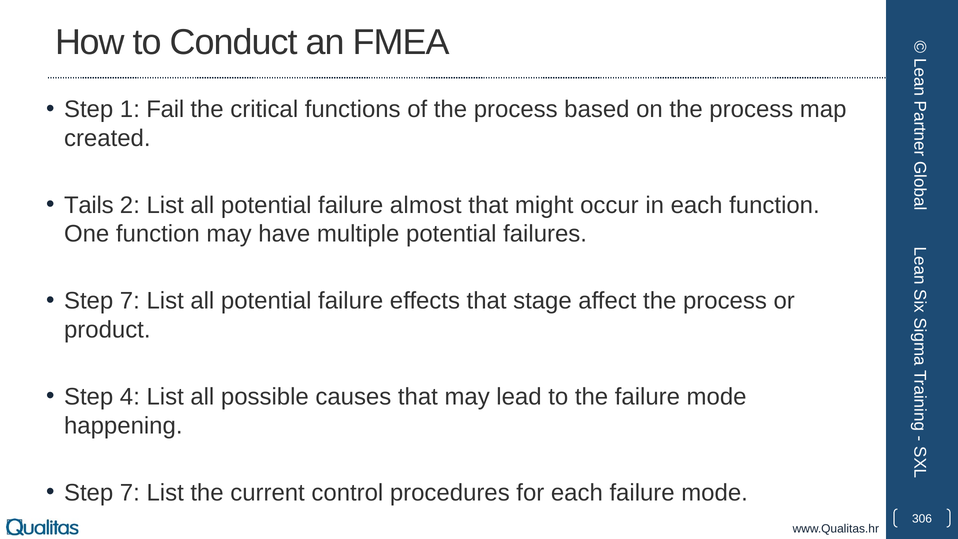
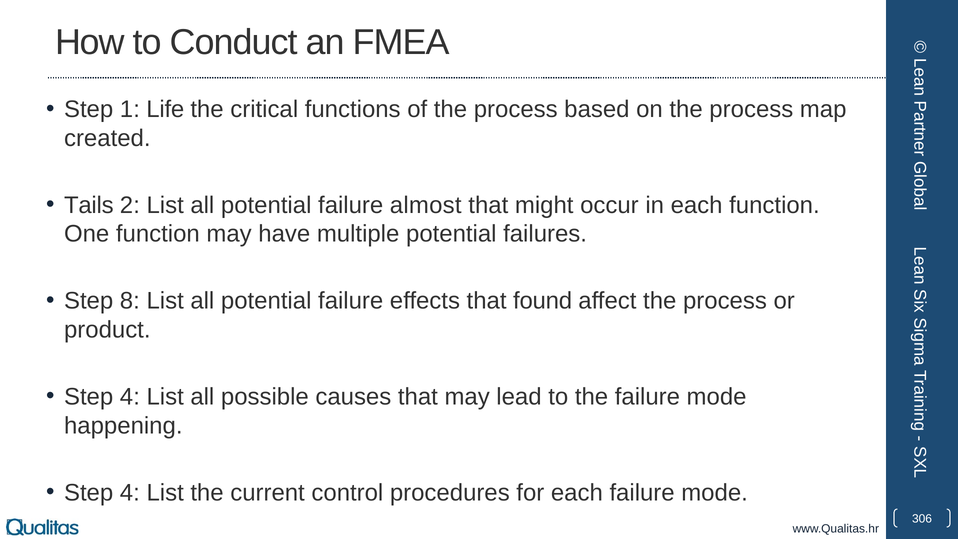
Fail: Fail -> Life
7 at (130, 301): 7 -> 8
stage: stage -> found
7 at (130, 493): 7 -> 4
